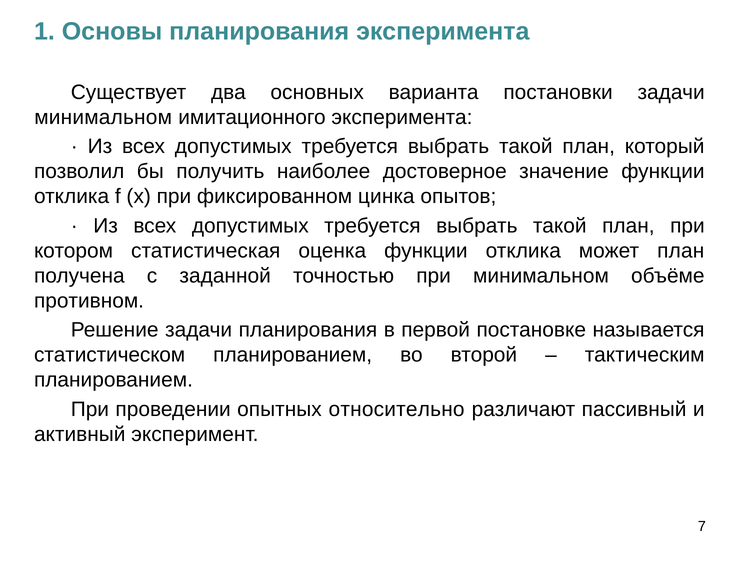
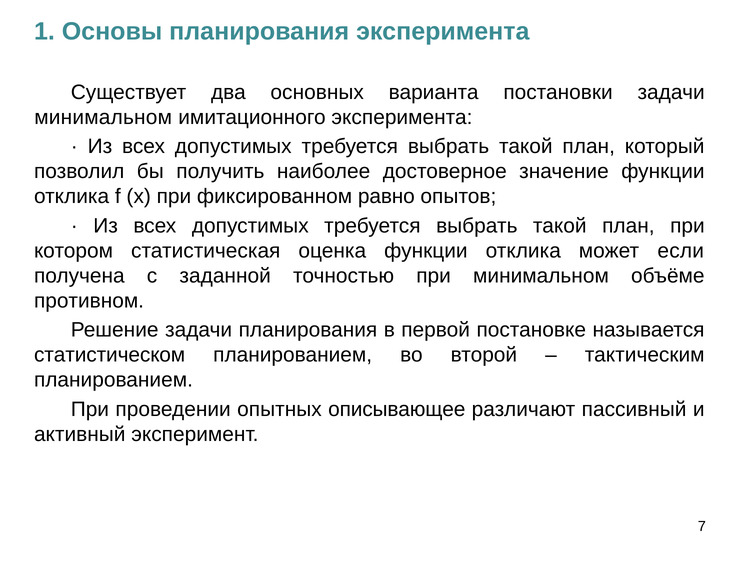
цинка: цинка -> равно
может план: план -> если
относительно: относительно -> описывающее
